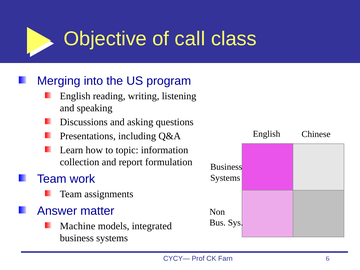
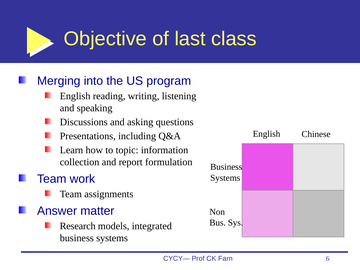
call: call -> last
Machine: Machine -> Research
